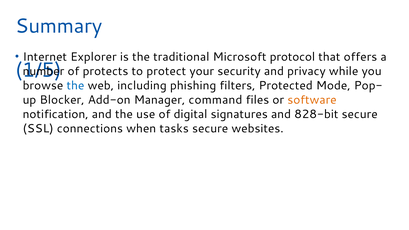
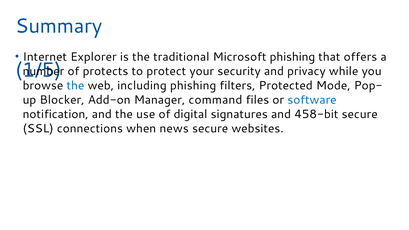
Microsoft protocol: protocol -> phishing
software colour: orange -> blue
828-bit: 828-bit -> 458-bit
tasks: tasks -> news
